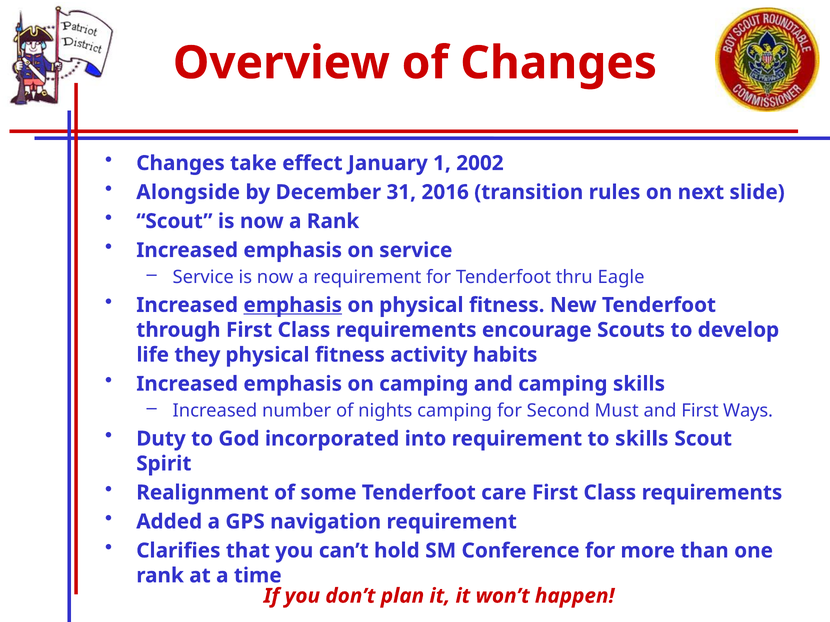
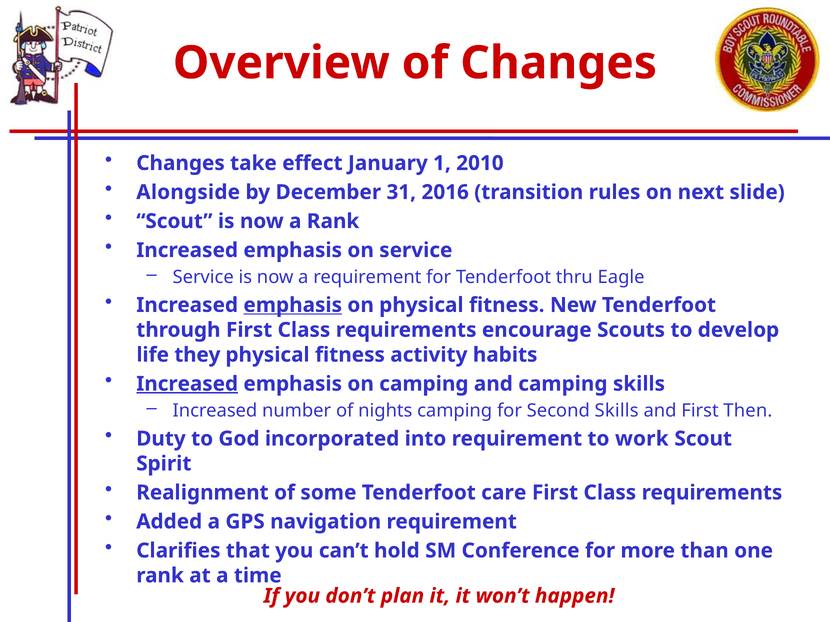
2002: 2002 -> 2010
Increased at (187, 384) underline: none -> present
Second Must: Must -> Skills
Ways: Ways -> Then
to skills: skills -> work
